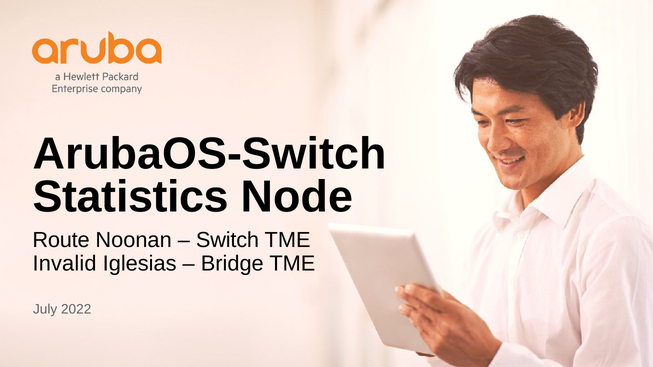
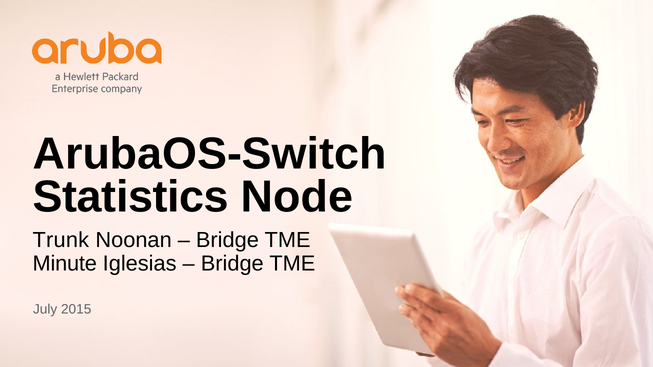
Route: Route -> Trunk
Switch at (228, 240): Switch -> Bridge
Invalid: Invalid -> Minute
2022: 2022 -> 2015
